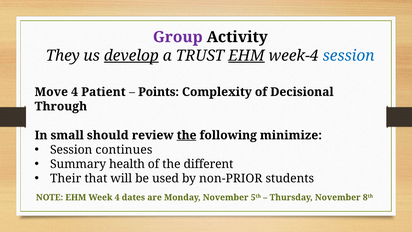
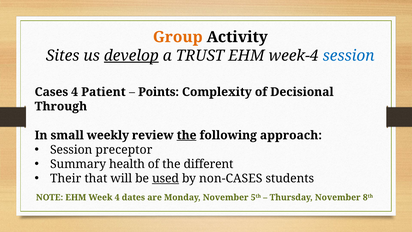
Group colour: purple -> orange
They: They -> Sites
EHM at (246, 56) underline: present -> none
Move: Move -> Cases
should: should -> weekly
minimize: minimize -> approach
continues: continues -> preceptor
used underline: none -> present
non-PRIOR: non-PRIOR -> non-CASES
